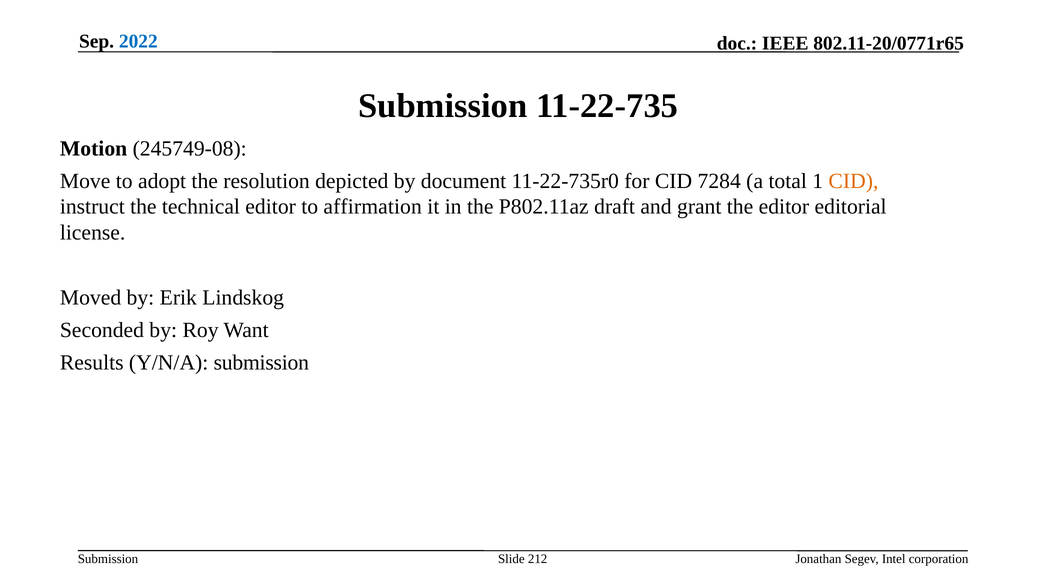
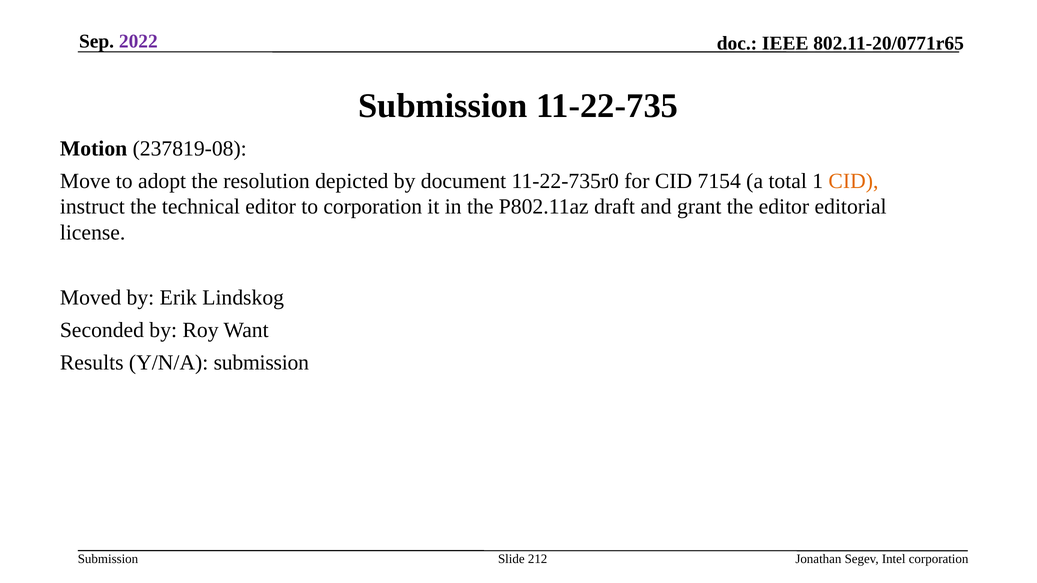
2022 colour: blue -> purple
245749-08: 245749-08 -> 237819-08
7284: 7284 -> 7154
to affirmation: affirmation -> corporation
